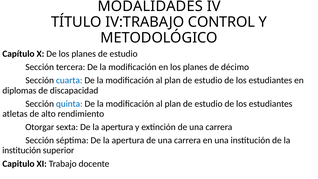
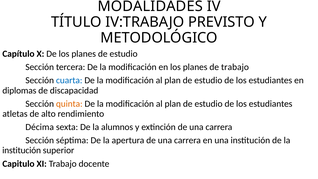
CONTROL: CONTROL -> PREVISTO
de décimo: décimo -> trabajo
quinta colour: blue -> orange
Otorgar: Otorgar -> Décima
sexta De la apertura: apertura -> alumnos
